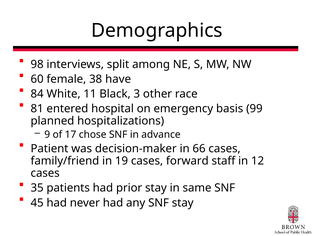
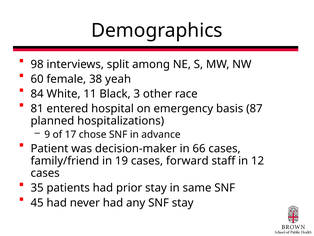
have: have -> yeah
99: 99 -> 87
